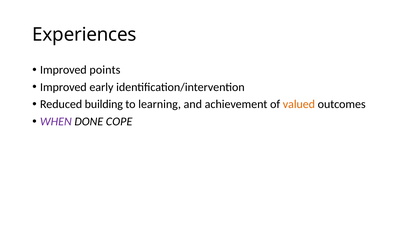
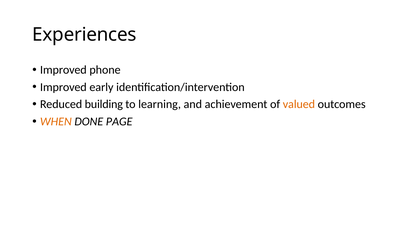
points: points -> phone
WHEN colour: purple -> orange
COPE: COPE -> PAGE
